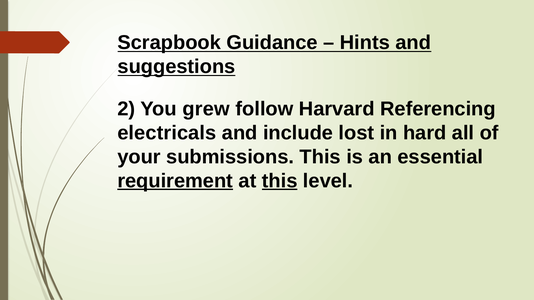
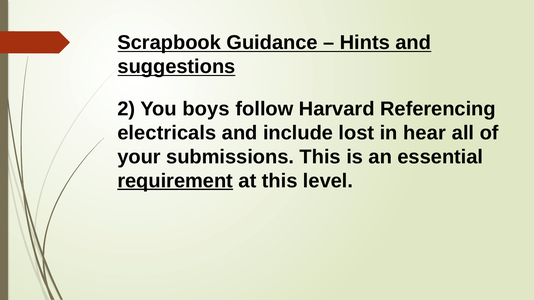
grew: grew -> boys
hard: hard -> hear
this at (280, 181) underline: present -> none
